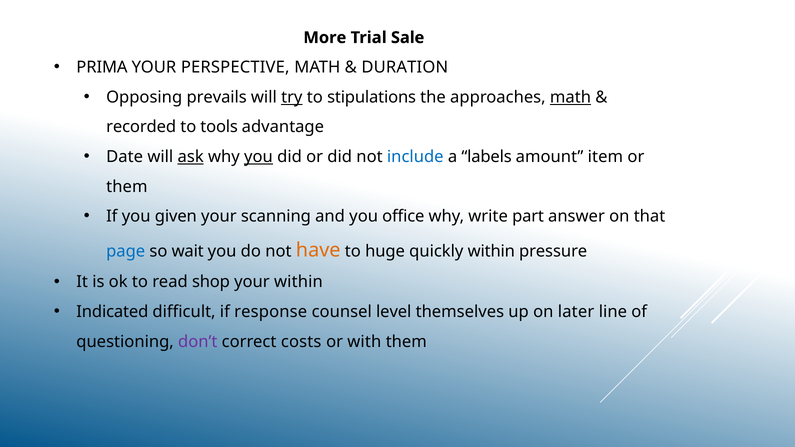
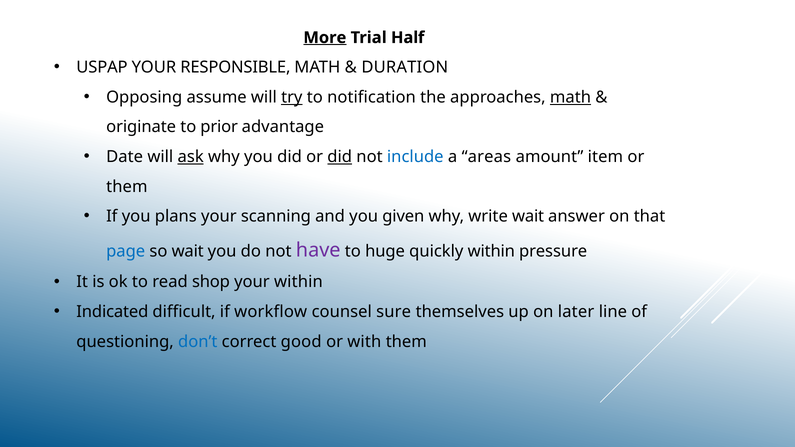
More underline: none -> present
Sale: Sale -> Half
PRIMA: PRIMA -> USPAP
PERSPECTIVE: PERSPECTIVE -> RESPONSIBLE
prevails: prevails -> assume
stipulations: stipulations -> notification
recorded: recorded -> originate
tools: tools -> prior
you at (258, 157) underline: present -> none
did at (340, 157) underline: none -> present
labels: labels -> areas
given: given -> plans
office: office -> given
write part: part -> wait
have colour: orange -> purple
response: response -> workflow
level: level -> sure
don’t colour: purple -> blue
costs: costs -> good
